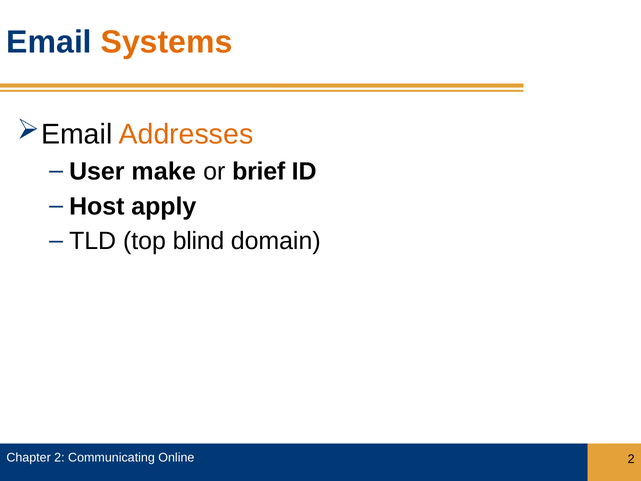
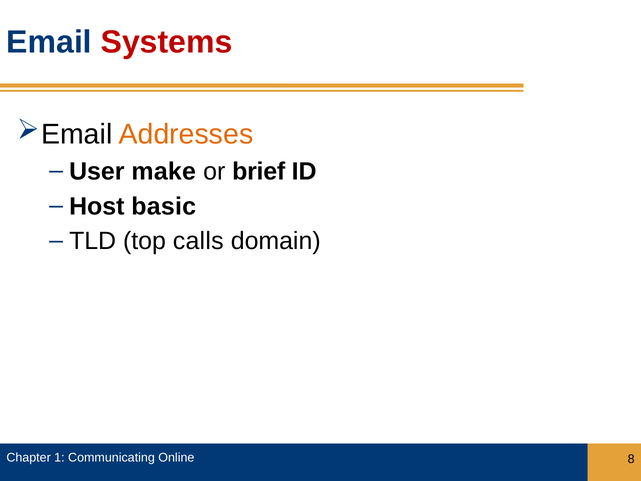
Systems colour: orange -> red
apply: apply -> basic
blind: blind -> calls
Chapter 2: 2 -> 1
Online 2: 2 -> 8
